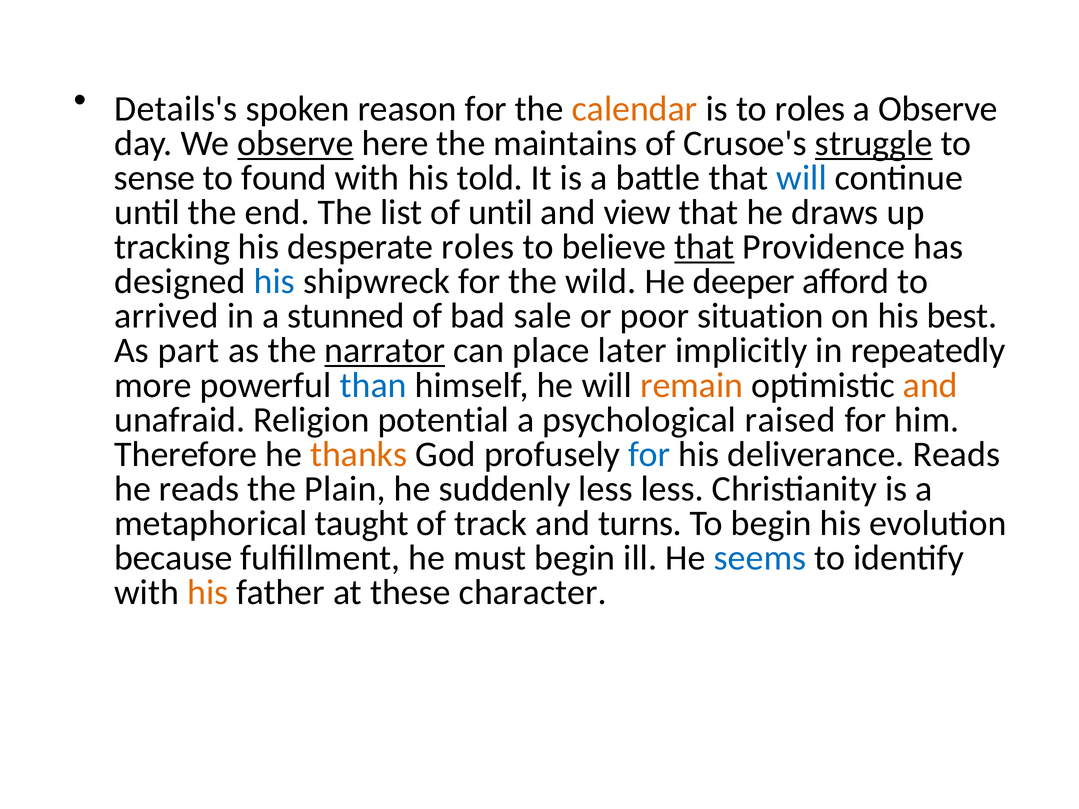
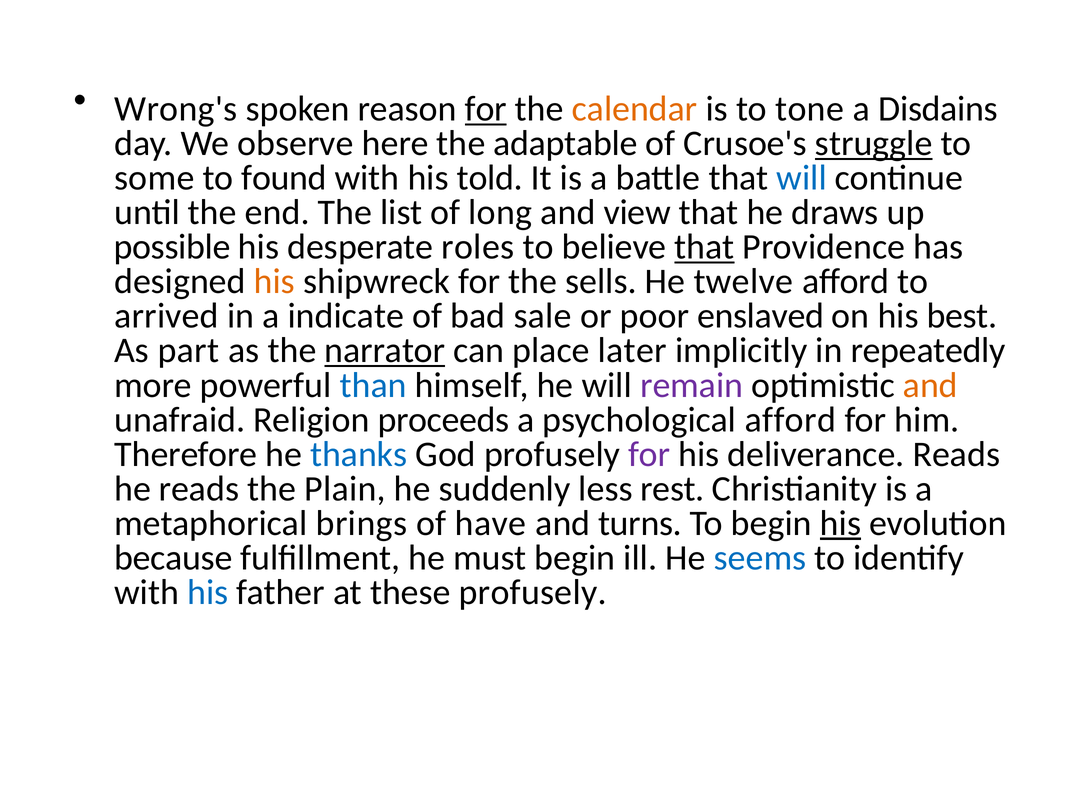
Details's: Details's -> Wrong's
for at (486, 109) underline: none -> present
to roles: roles -> tone
a Observe: Observe -> Disdains
observe at (295, 144) underline: present -> none
maintains: maintains -> adaptable
sense: sense -> some
of until: until -> long
tracking: tracking -> possible
his at (274, 282) colour: blue -> orange
wild: wild -> sells
deeper: deeper -> twelve
stunned: stunned -> indicate
situation: situation -> enslaved
remain colour: orange -> purple
potential: potential -> proceeds
psychological raised: raised -> afford
thanks colour: orange -> blue
for at (649, 454) colour: blue -> purple
less less: less -> rest
taught: taught -> brings
track: track -> have
his at (841, 523) underline: none -> present
his at (208, 592) colour: orange -> blue
these character: character -> profusely
